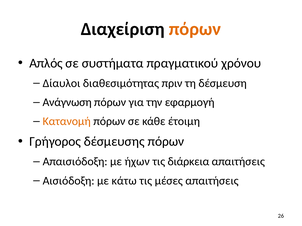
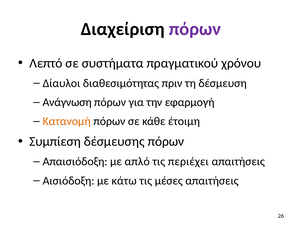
πόρων at (195, 29) colour: orange -> purple
Απλός: Απλός -> Λεπτό
Γρήγορος: Γρήγορος -> Συμπίεση
ήχων: ήχων -> απλό
διάρκεια: διάρκεια -> περιέχει
